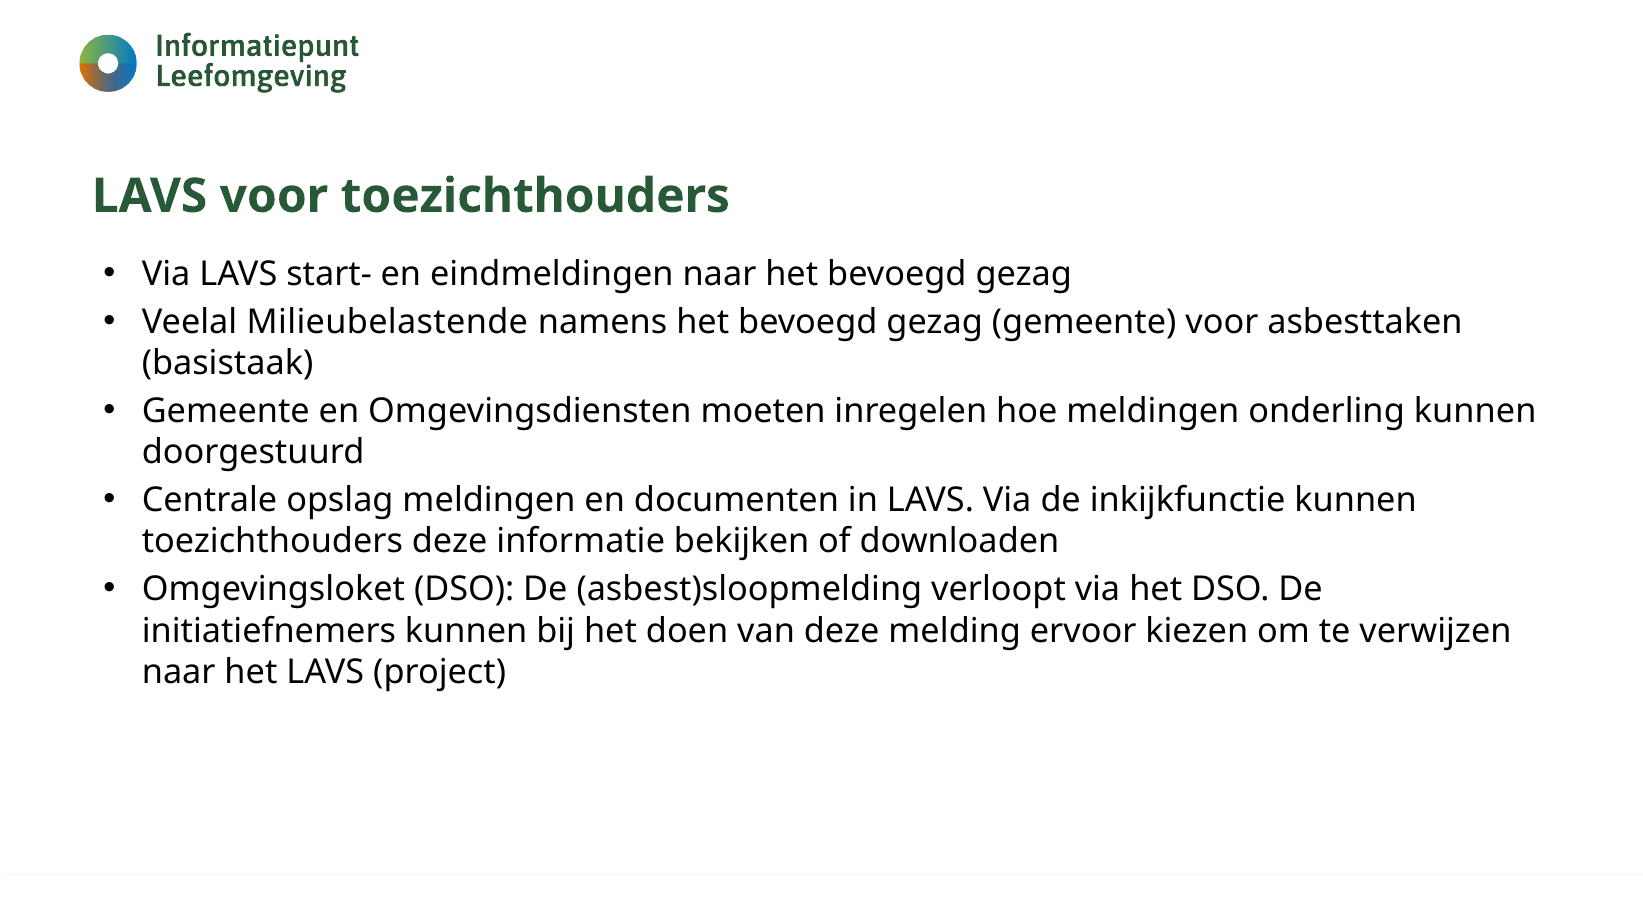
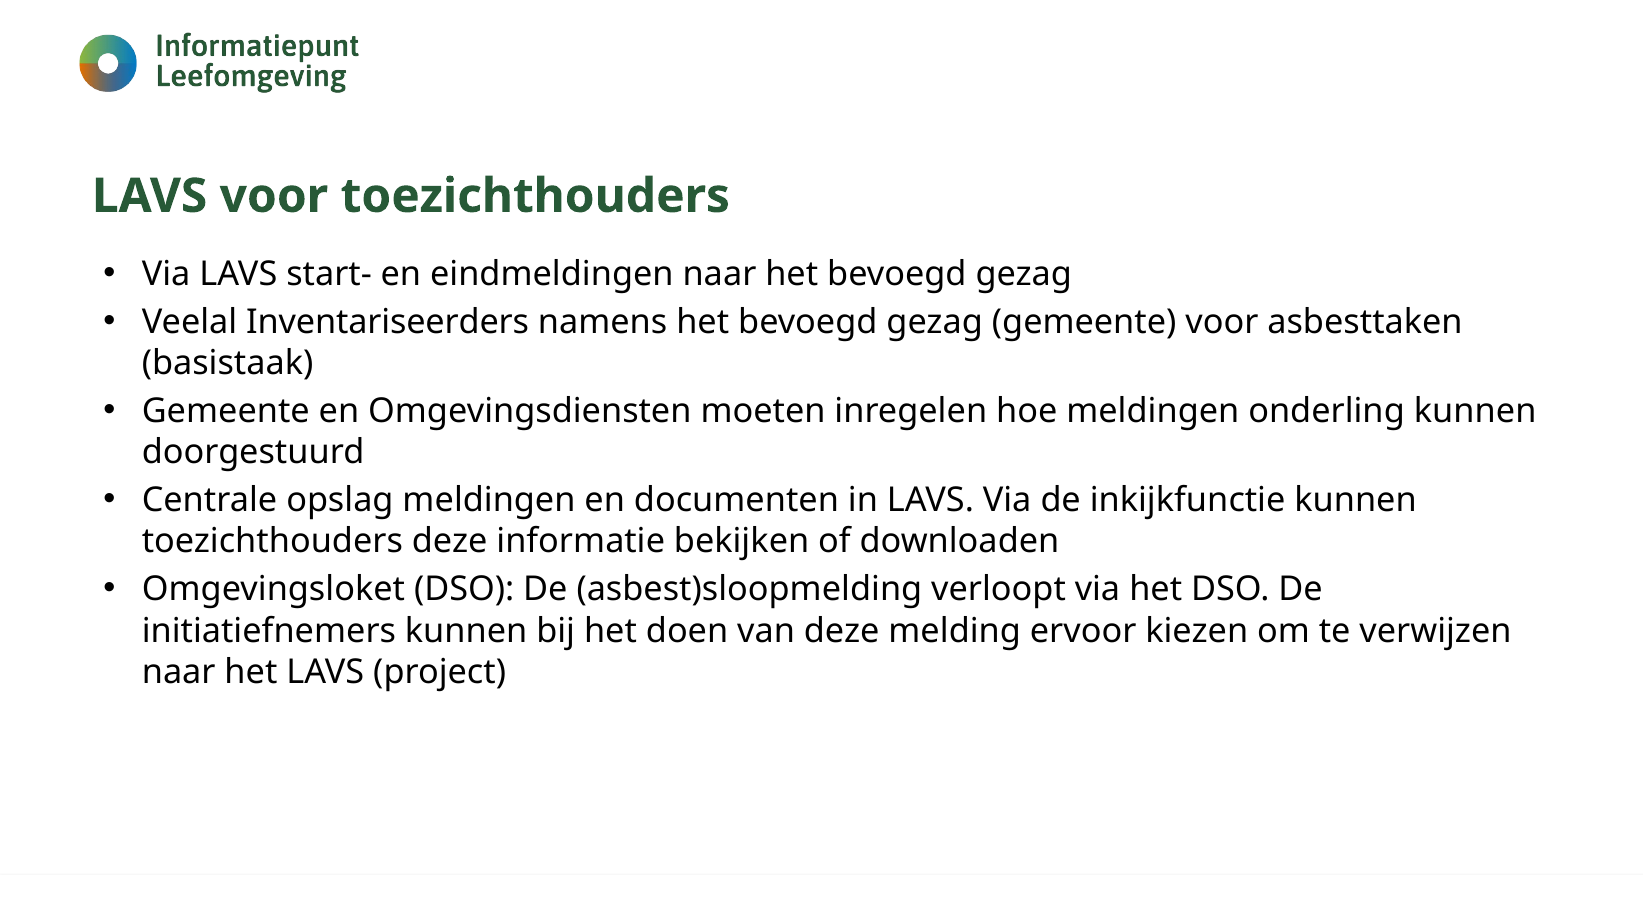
Milieubelastende: Milieubelastende -> Inventariseerders
